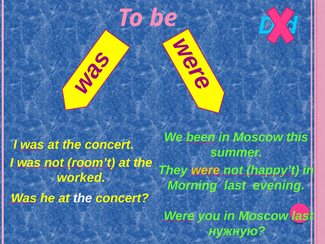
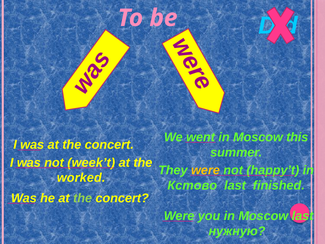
been: been -> went
room’t: room’t -> week’t
Morning: Morning -> Кстово
evening: evening -> finished
the at (83, 198) colour: white -> light green
